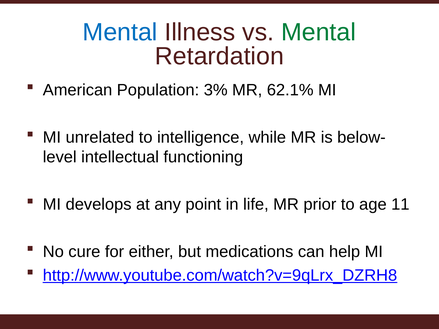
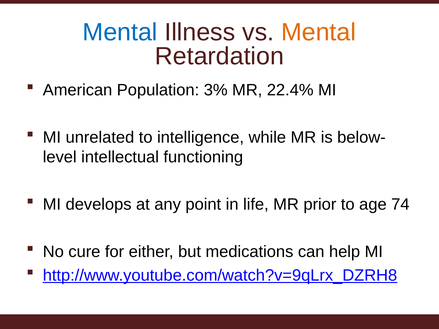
Mental at (319, 32) colour: green -> orange
62.1%: 62.1% -> 22.4%
11: 11 -> 74
